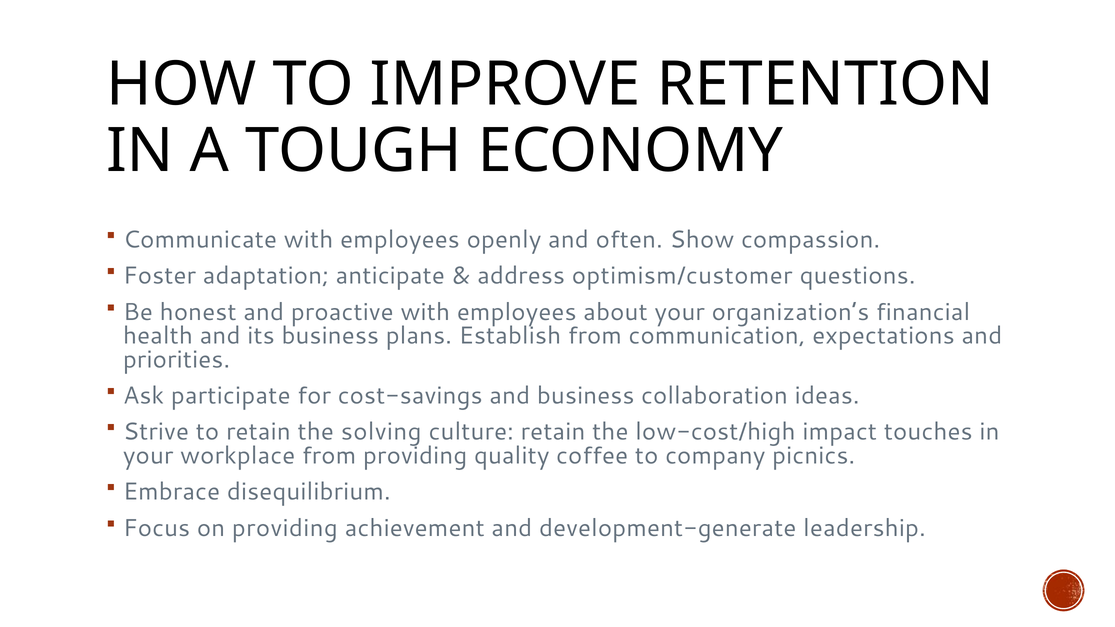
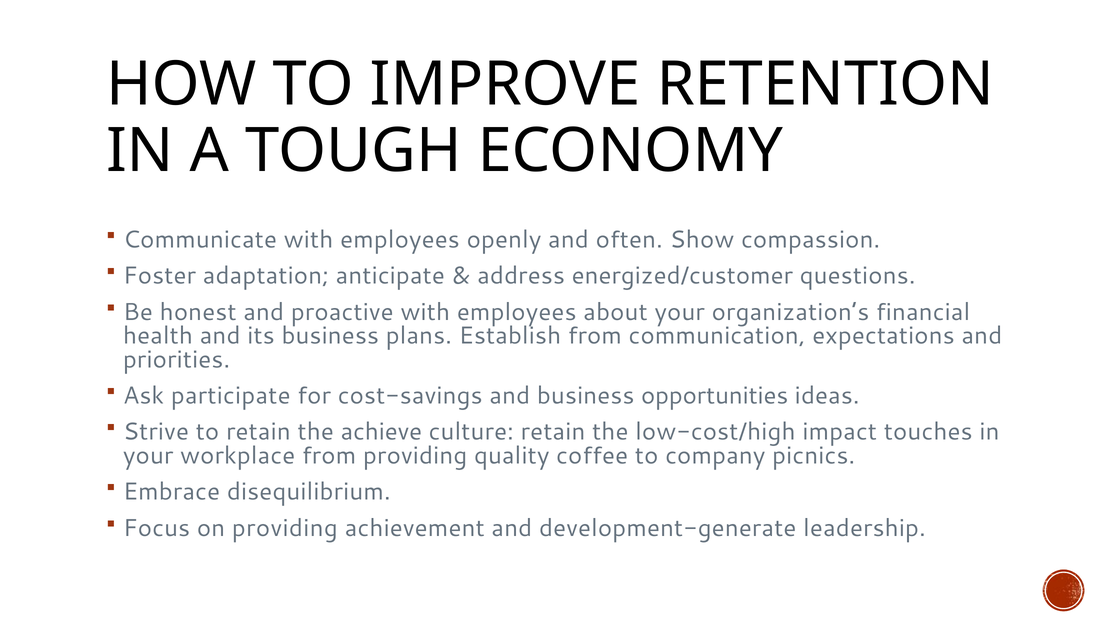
optimism/customer: optimism/customer -> energized/customer
collaboration: collaboration -> opportunities
solving: solving -> achieve
